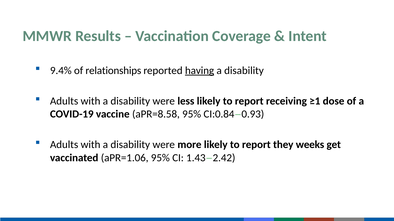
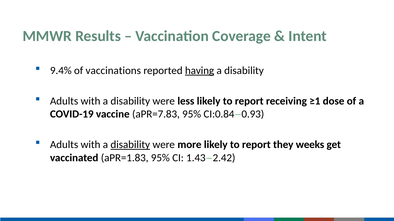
relationships: relationships -> vaccinations
aPR=8.58: aPR=8.58 -> aPR=7.83
disability at (130, 145) underline: none -> present
aPR=1.06: aPR=1.06 -> aPR=1.83
